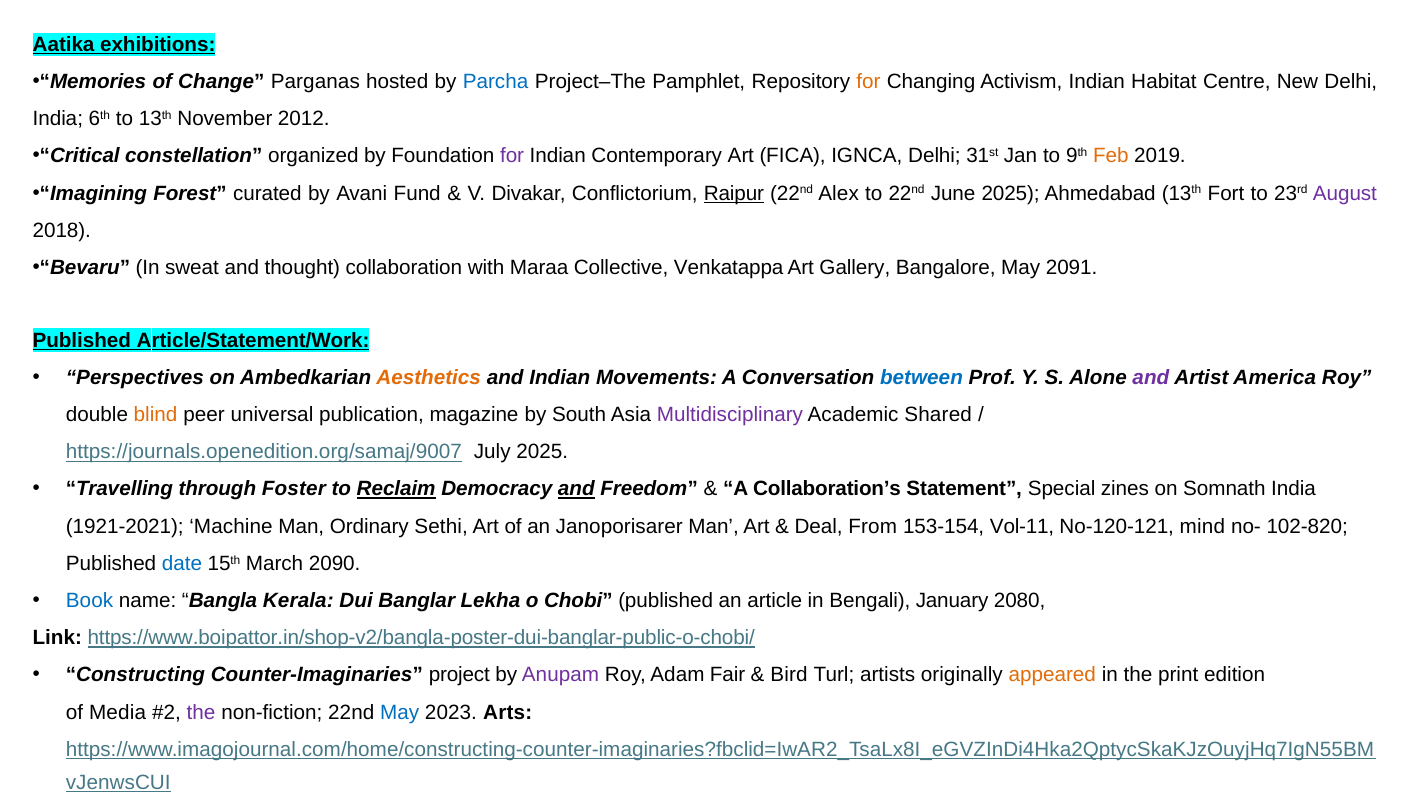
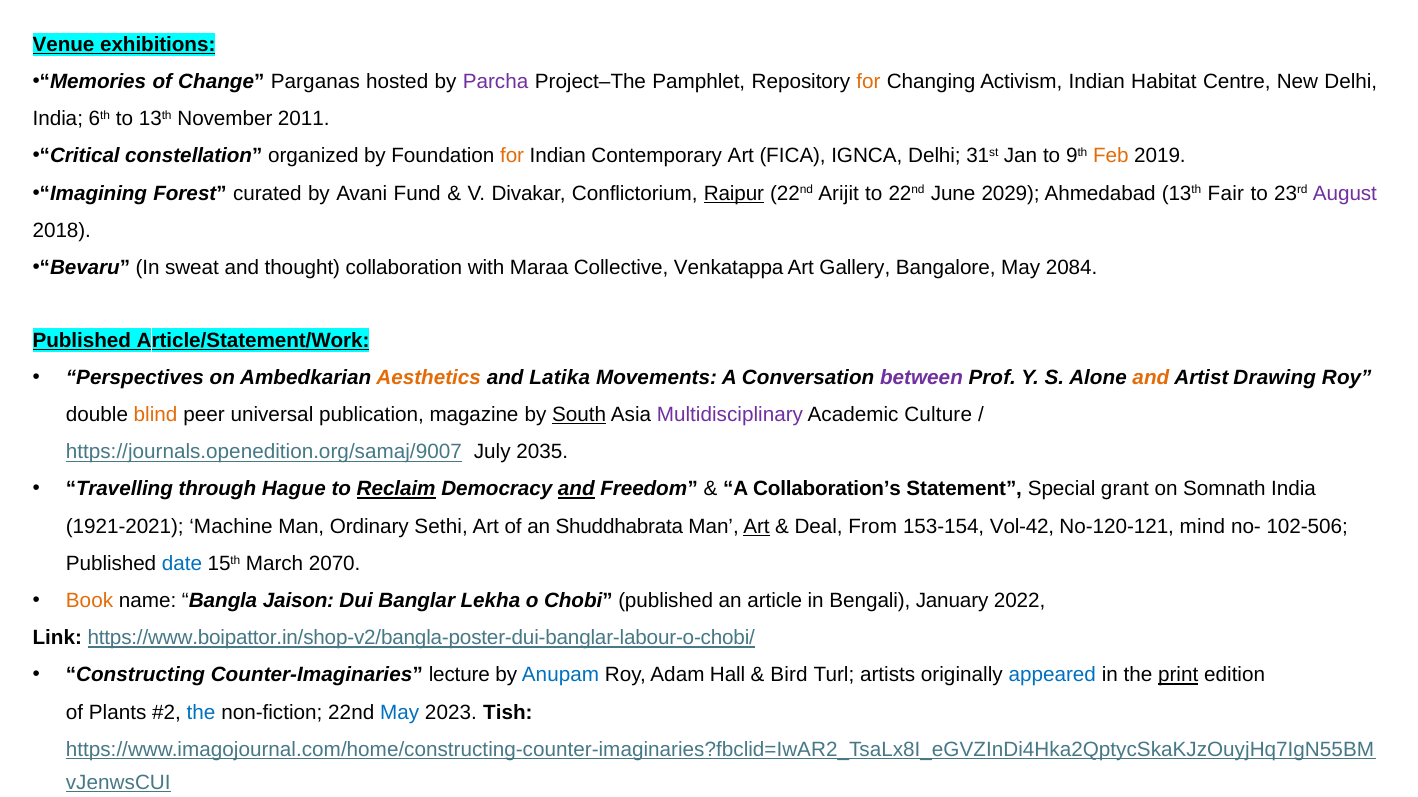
Aatika: Aatika -> Venue
Parcha colour: blue -> purple
2012: 2012 -> 2011
for at (512, 156) colour: purple -> orange
Alex: Alex -> Arijit
June 2025: 2025 -> 2029
Fort: Fort -> Fair
2091: 2091 -> 2084
and Indian: Indian -> Latika
between colour: blue -> purple
and at (1151, 378) colour: purple -> orange
America: America -> Drawing
South underline: none -> present
Shared: Shared -> Culture
July 2025: 2025 -> 2035
Foster: Foster -> Hague
zines: zines -> grant
Janoporisarer: Janoporisarer -> Shuddhabrata
Art at (756, 527) underline: none -> present
Vol-11: Vol-11 -> Vol-42
102-820: 102-820 -> 102-506
2090: 2090 -> 2070
Book colour: blue -> orange
Kerala: Kerala -> Jaison
2080: 2080 -> 2022
https://www.boipattor.in/shop-v2/bangla-poster-dui-banglar-public-o-chobi/: https://www.boipattor.in/shop-v2/bangla-poster-dui-banglar-public-o-chobi/ -> https://www.boipattor.in/shop-v2/bangla-poster-dui-banglar-labour-o-chobi/
project: project -> lecture
Anupam colour: purple -> blue
Fair: Fair -> Hall
appeared colour: orange -> blue
print underline: none -> present
Media: Media -> Plants
the at (201, 713) colour: purple -> blue
Arts: Arts -> Tish
